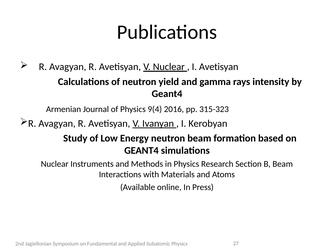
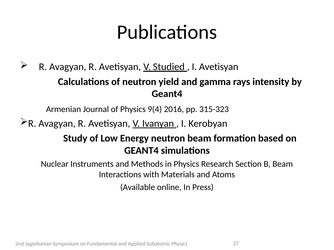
V Nuclear: Nuclear -> Studied
